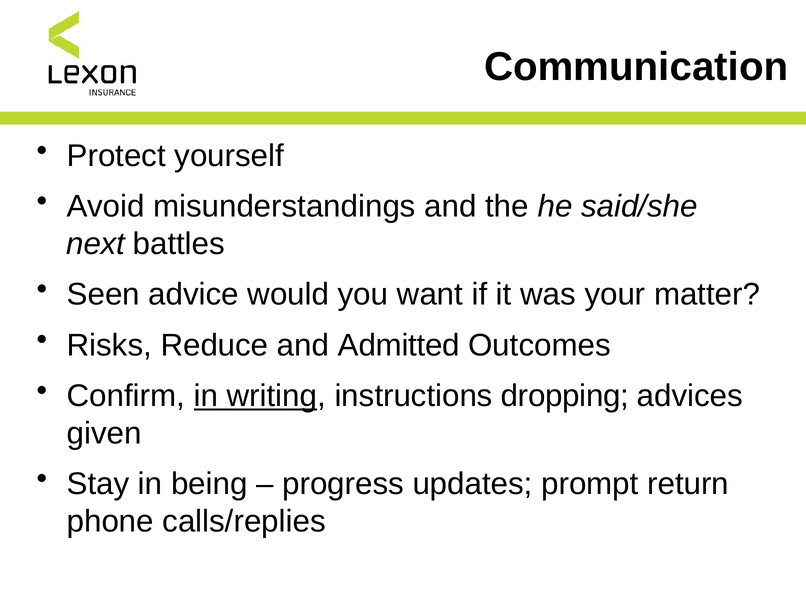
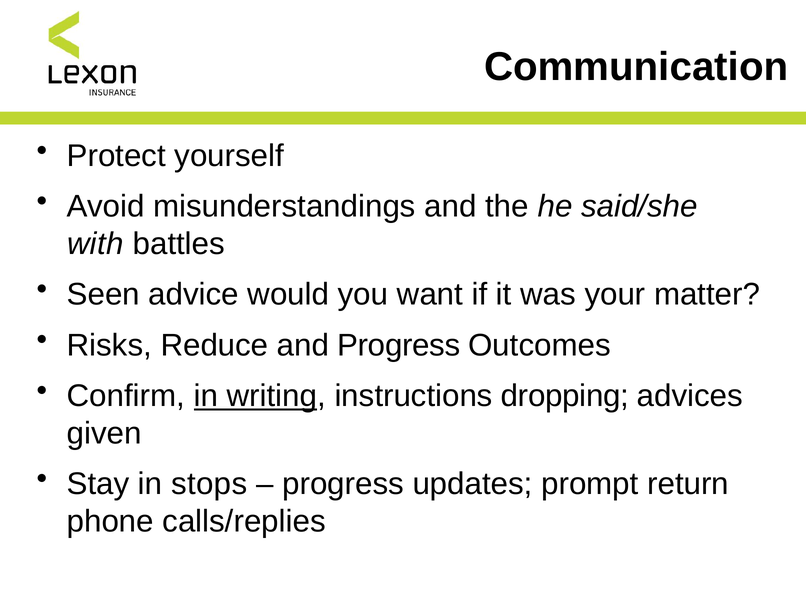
next: next -> with
and Admitted: Admitted -> Progress
being: being -> stops
